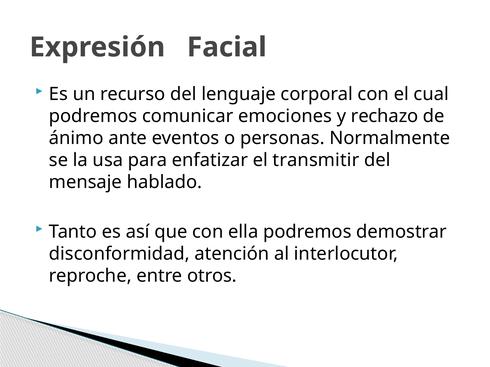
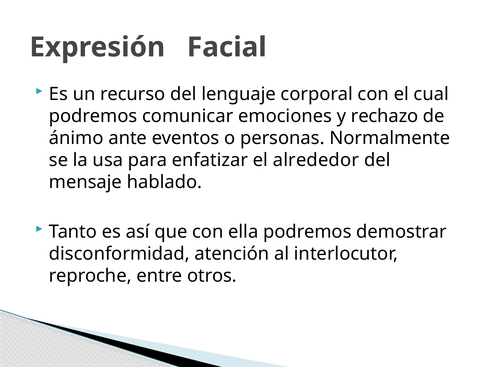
transmitir: transmitir -> alrededor
